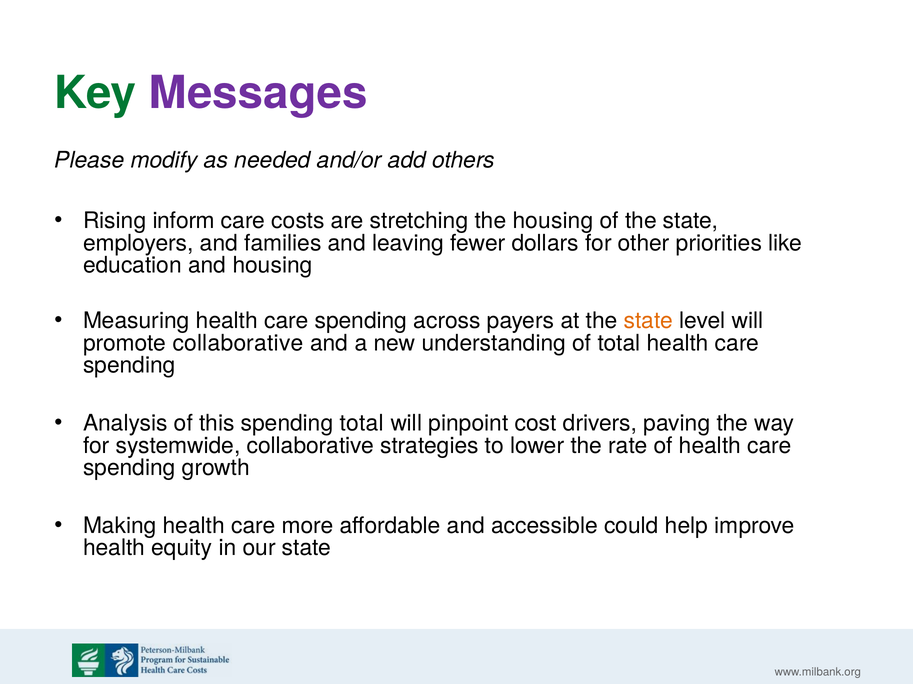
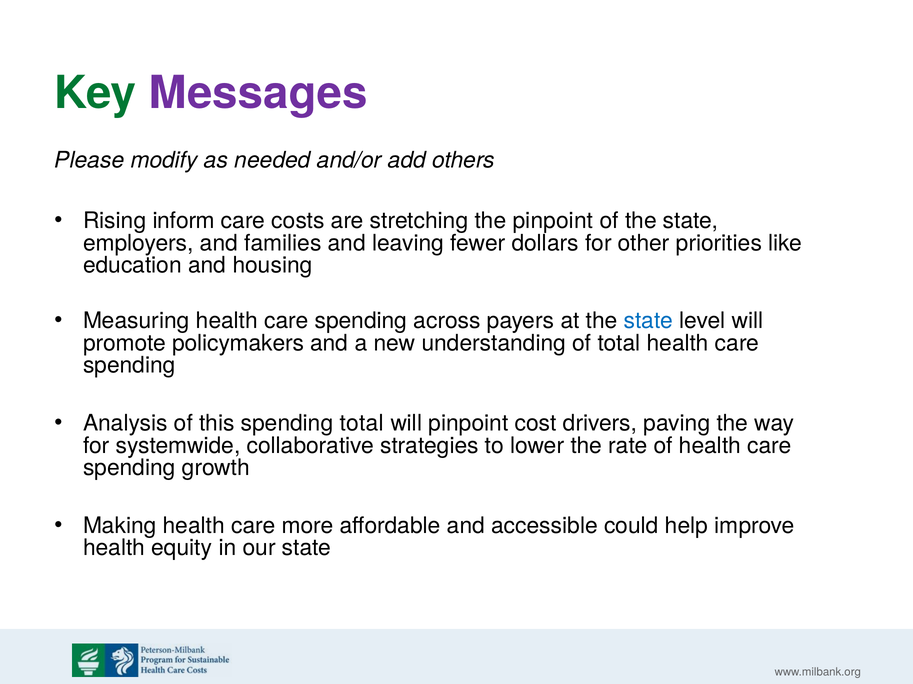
the housing: housing -> pinpoint
state at (648, 321) colour: orange -> blue
promote collaborative: collaborative -> policymakers
